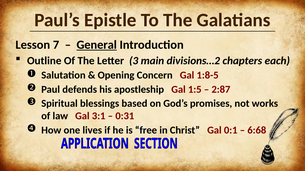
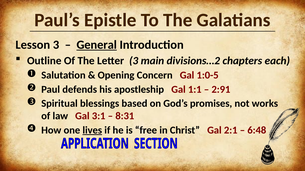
Lesson 7: 7 -> 3
1:8-5: 1:8-5 -> 1:0-5
1:5: 1:5 -> 1:1
2:87: 2:87 -> 2:91
0:31: 0:31 -> 8:31
lives underline: none -> present
0:1: 0:1 -> 2:1
6:68: 6:68 -> 6:48
